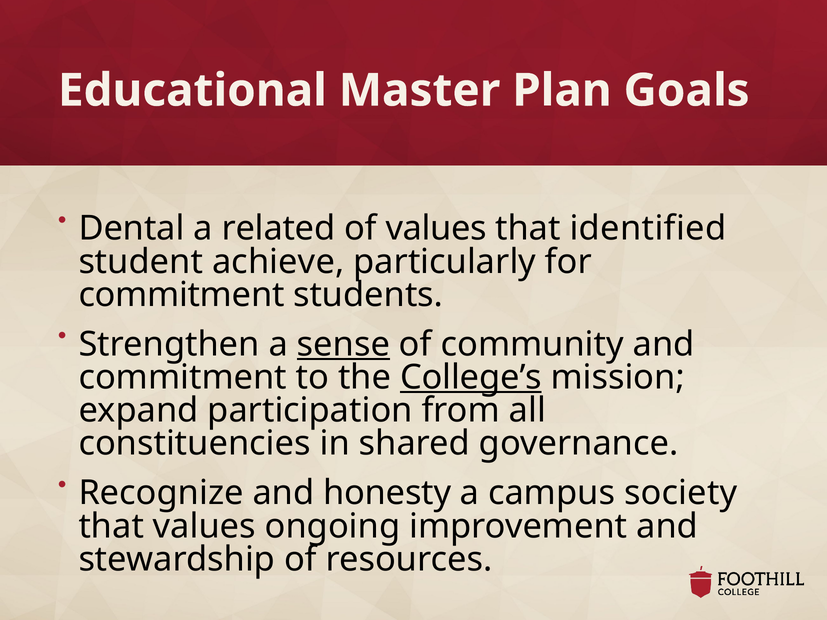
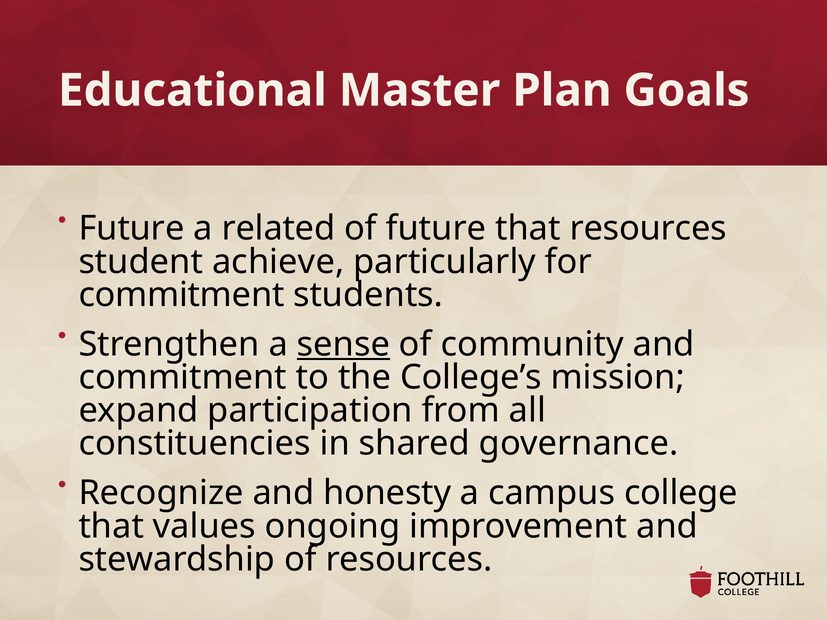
Dental at (132, 229): Dental -> Future
of values: values -> future
that identified: identified -> resources
College’s underline: present -> none
society: society -> college
